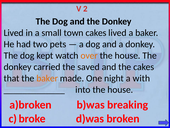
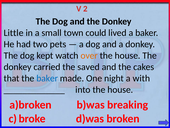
Lived at (14, 33): Lived -> Little
town cakes: cakes -> could
baker at (47, 78) colour: orange -> blue
